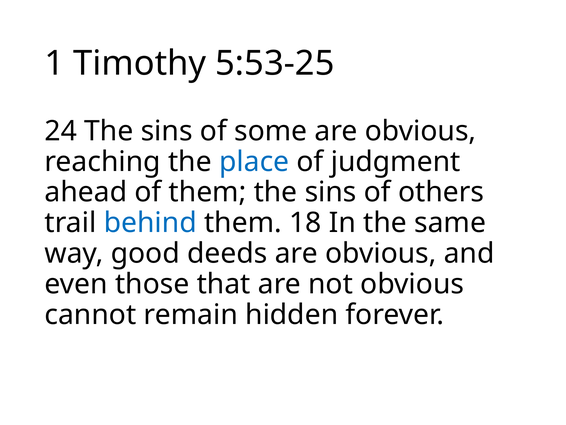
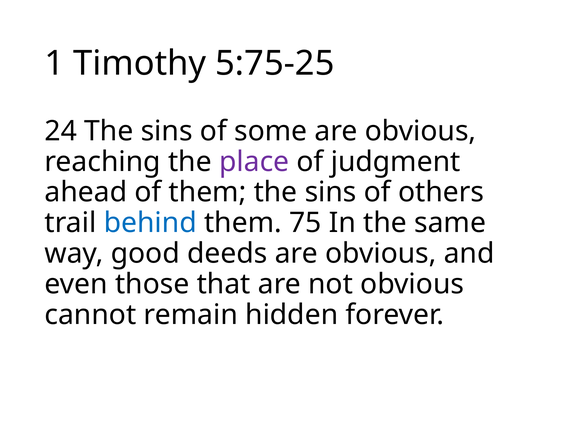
5:53-25: 5:53-25 -> 5:75-25
place colour: blue -> purple
18: 18 -> 75
